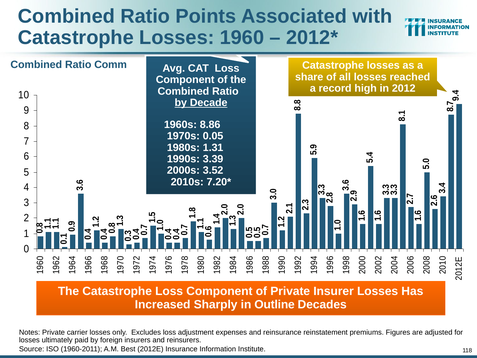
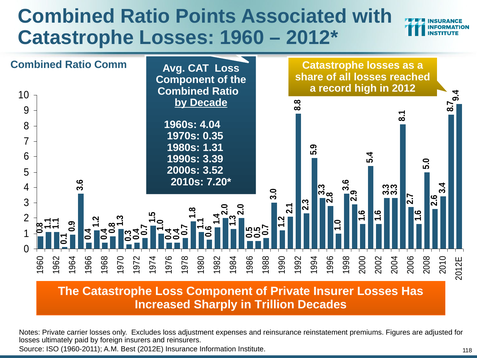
8.86: 8.86 -> 4.04
0.05: 0.05 -> 0.35
Outline: Outline -> Trillion
